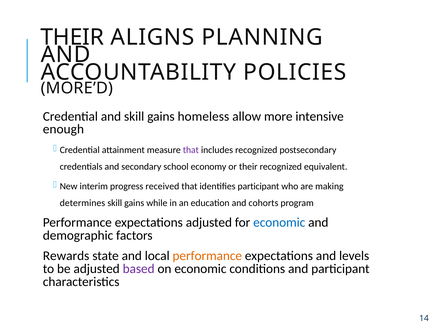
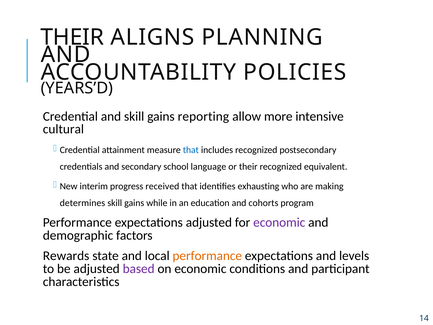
MORE’D: MORE’D -> YEARS’D
homeless: homeless -> reporting
enough: enough -> cultural
that at (191, 150) colour: purple -> blue
economy: economy -> language
identifies participant: participant -> exhausting
economic at (279, 222) colour: blue -> purple
